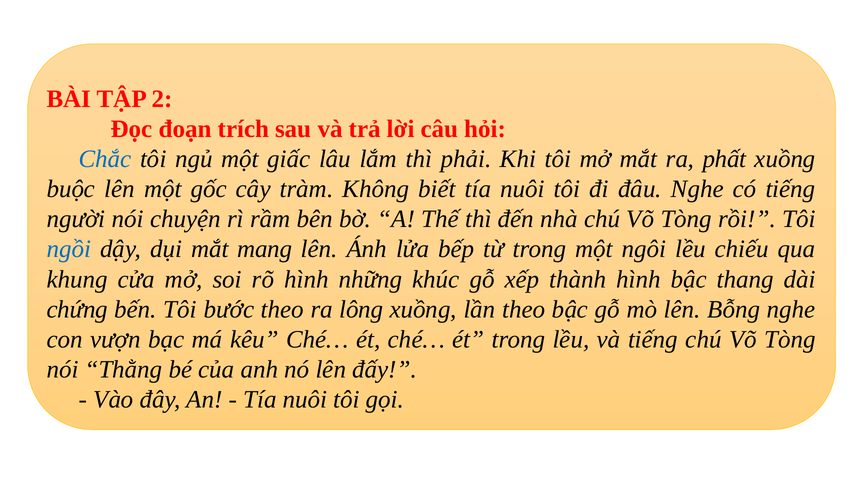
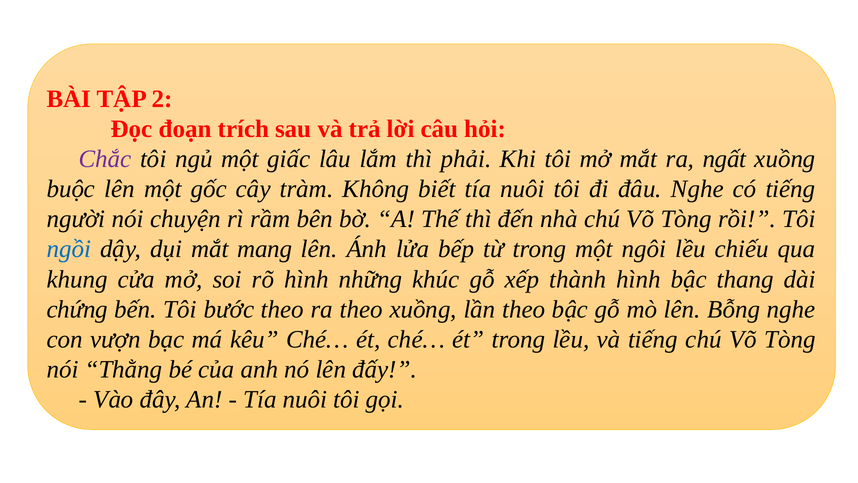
Chắc colour: blue -> purple
phất: phất -> ngất
ra lông: lông -> theo
